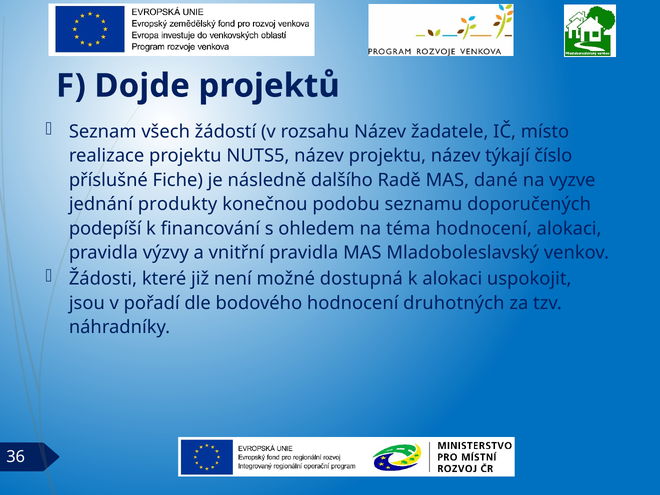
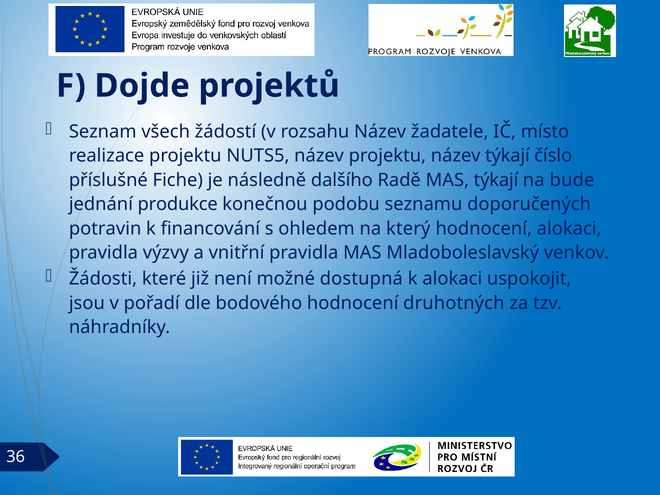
MAS dané: dané -> týkají
vyzve: vyzve -> bude
produkty: produkty -> produkce
podepíší: podepíší -> potravin
téma: téma -> který
